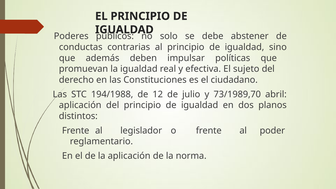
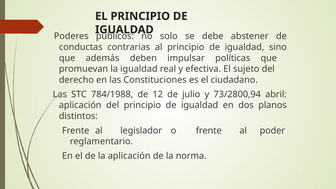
194/1988: 194/1988 -> 784/1988
73/1989,70: 73/1989,70 -> 73/2800,94
